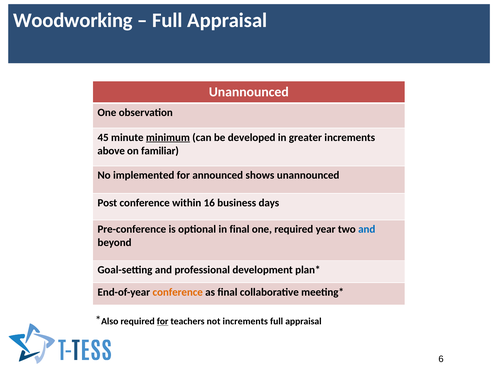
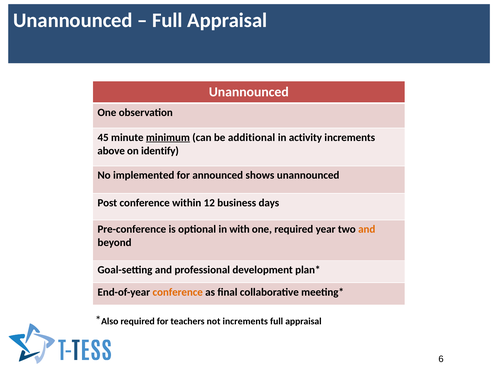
Woodworking at (73, 20): Woodworking -> Unannounced
developed: developed -> additional
greater: greater -> activity
familiar: familiar -> identify
16: 16 -> 12
in final: final -> with
and at (367, 229) colour: blue -> orange
for at (163, 321) underline: present -> none
